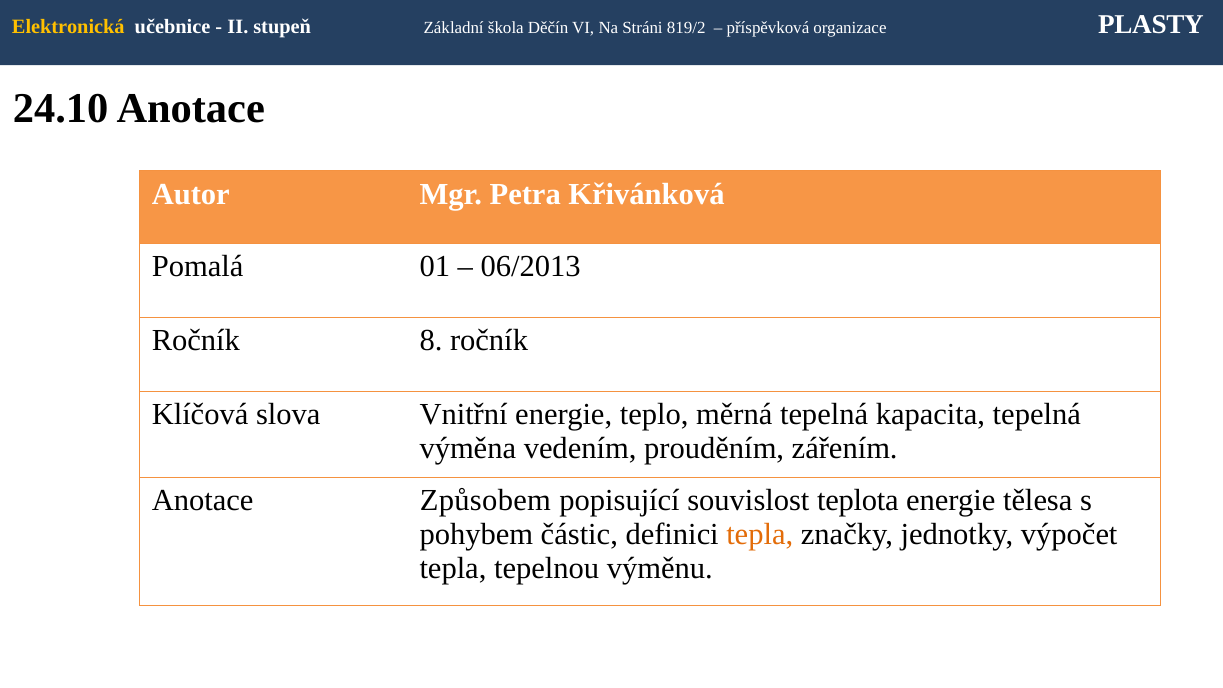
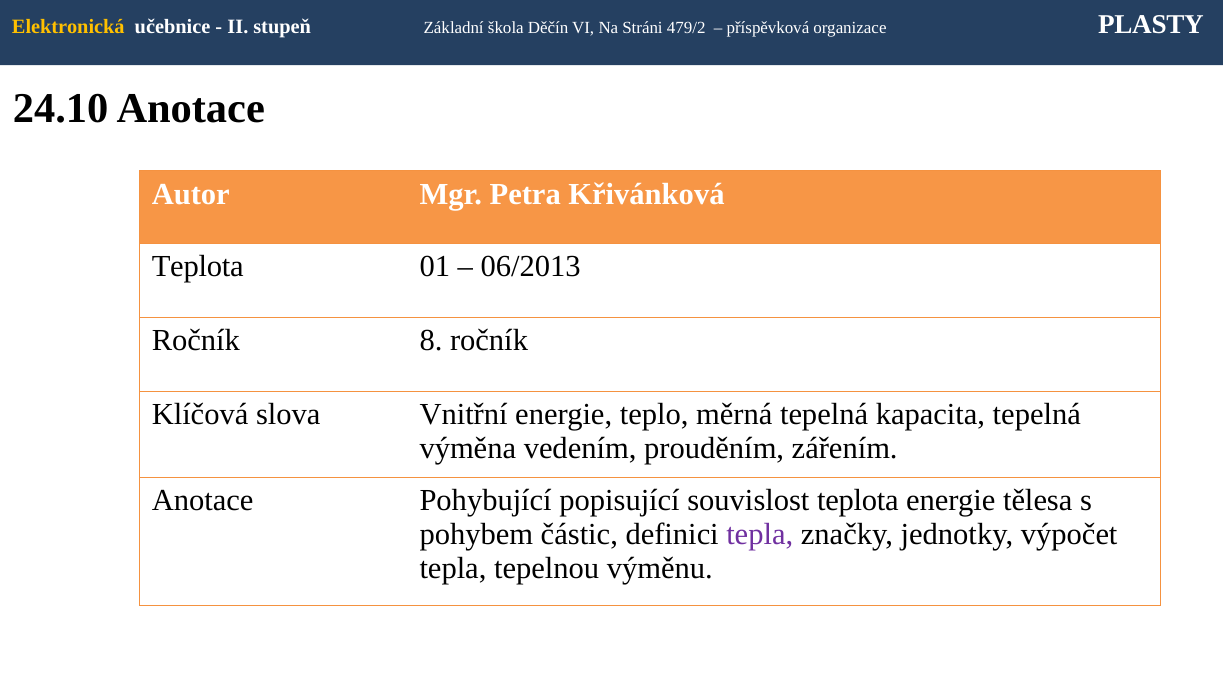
819/2: 819/2 -> 479/2
Pomalá at (198, 267): Pomalá -> Teplota
Způsobem: Způsobem -> Pohybující
tepla at (760, 534) colour: orange -> purple
